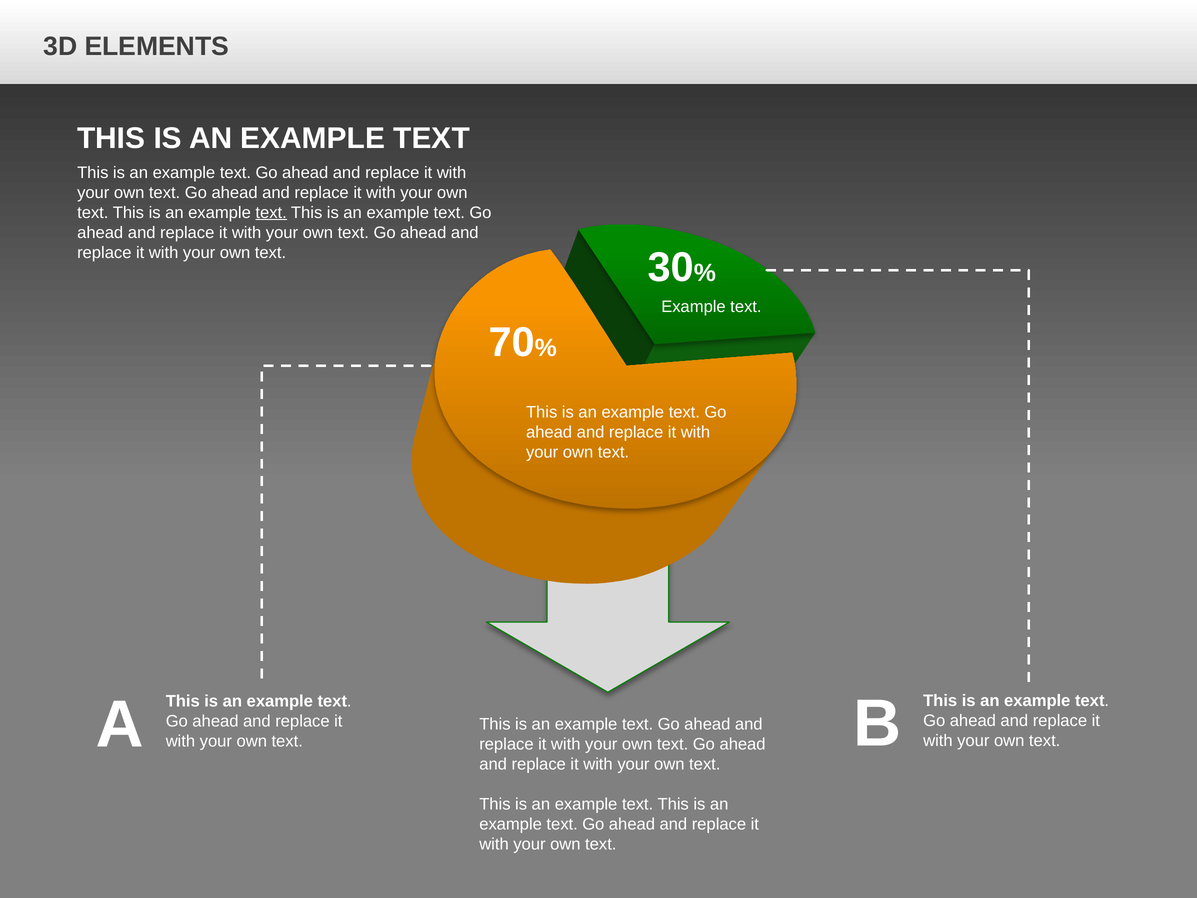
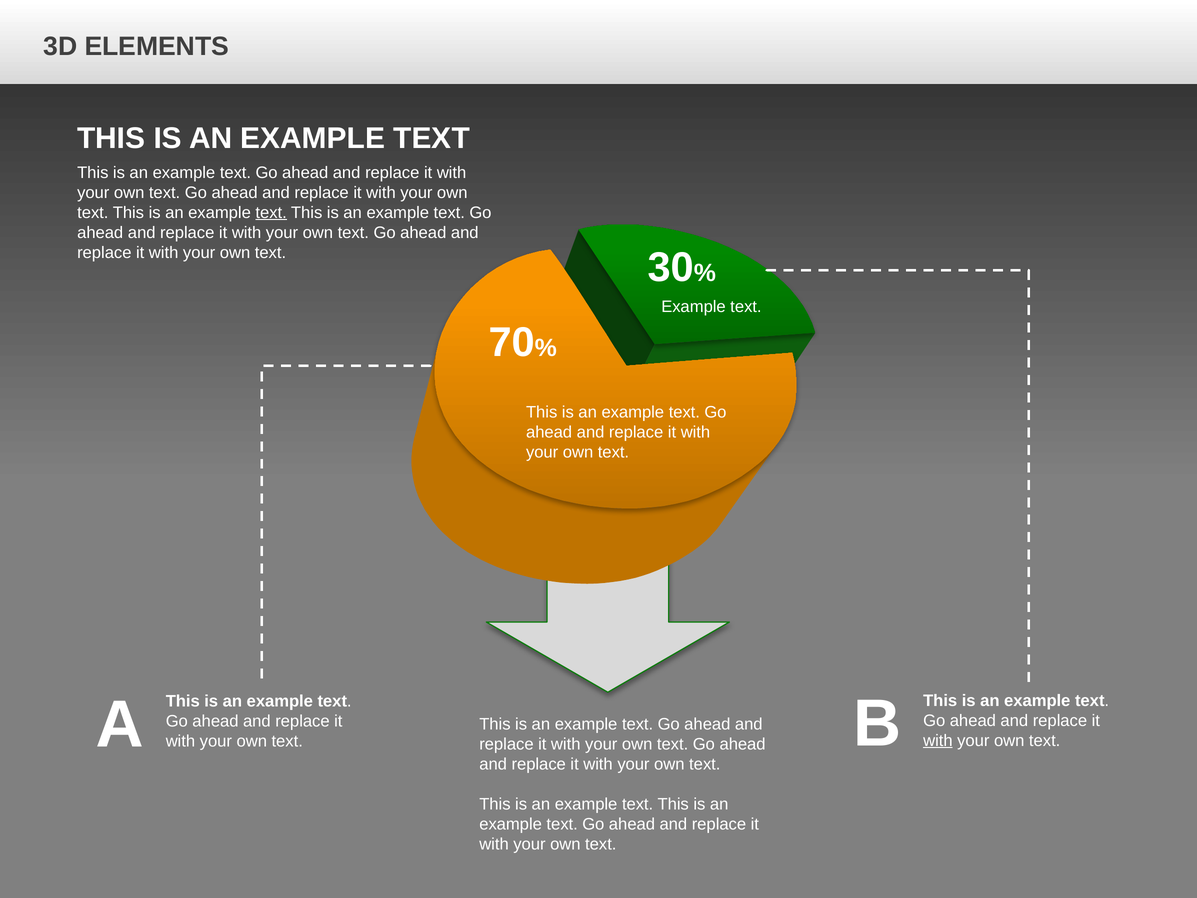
with at (938, 740) underline: none -> present
